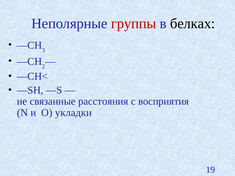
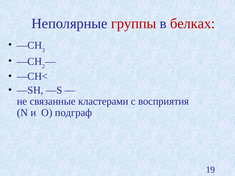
белках colour: black -> red
расстояния: расстояния -> кластерами
укладки: укладки -> подграф
